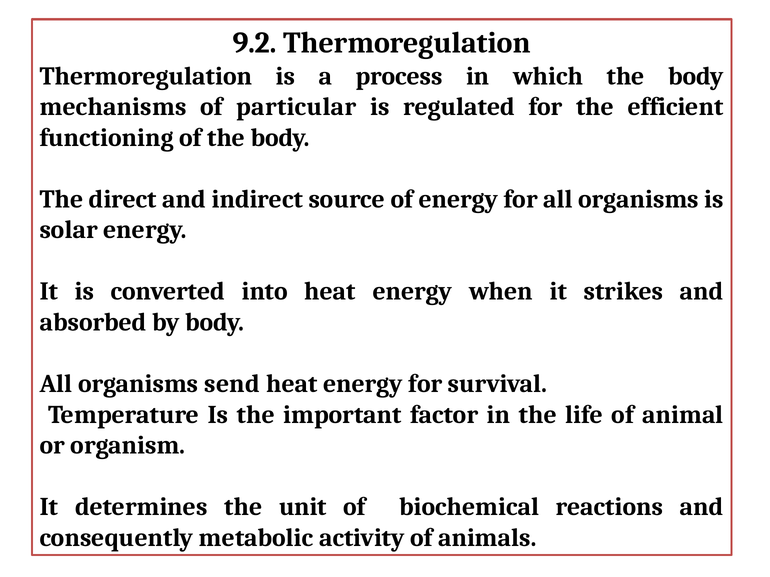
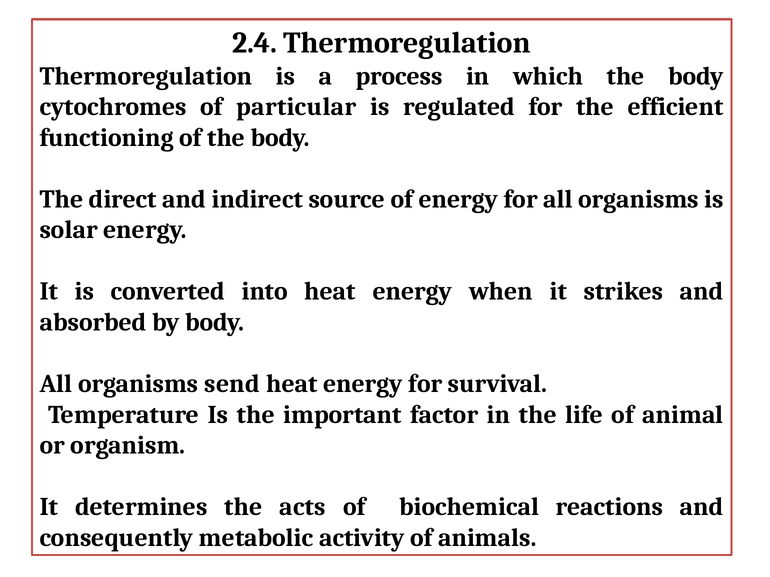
9.2: 9.2 -> 2.4
mechanisms: mechanisms -> cytochromes
unit: unit -> acts
